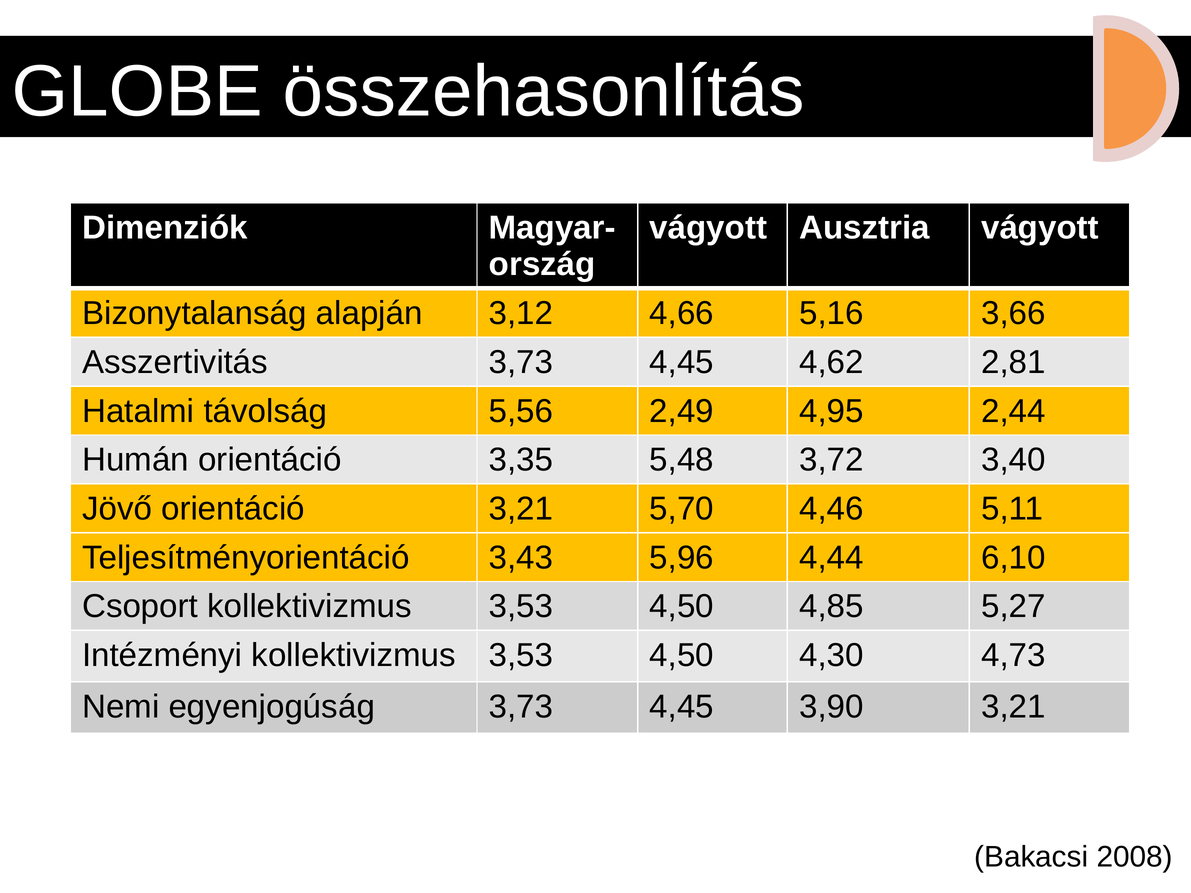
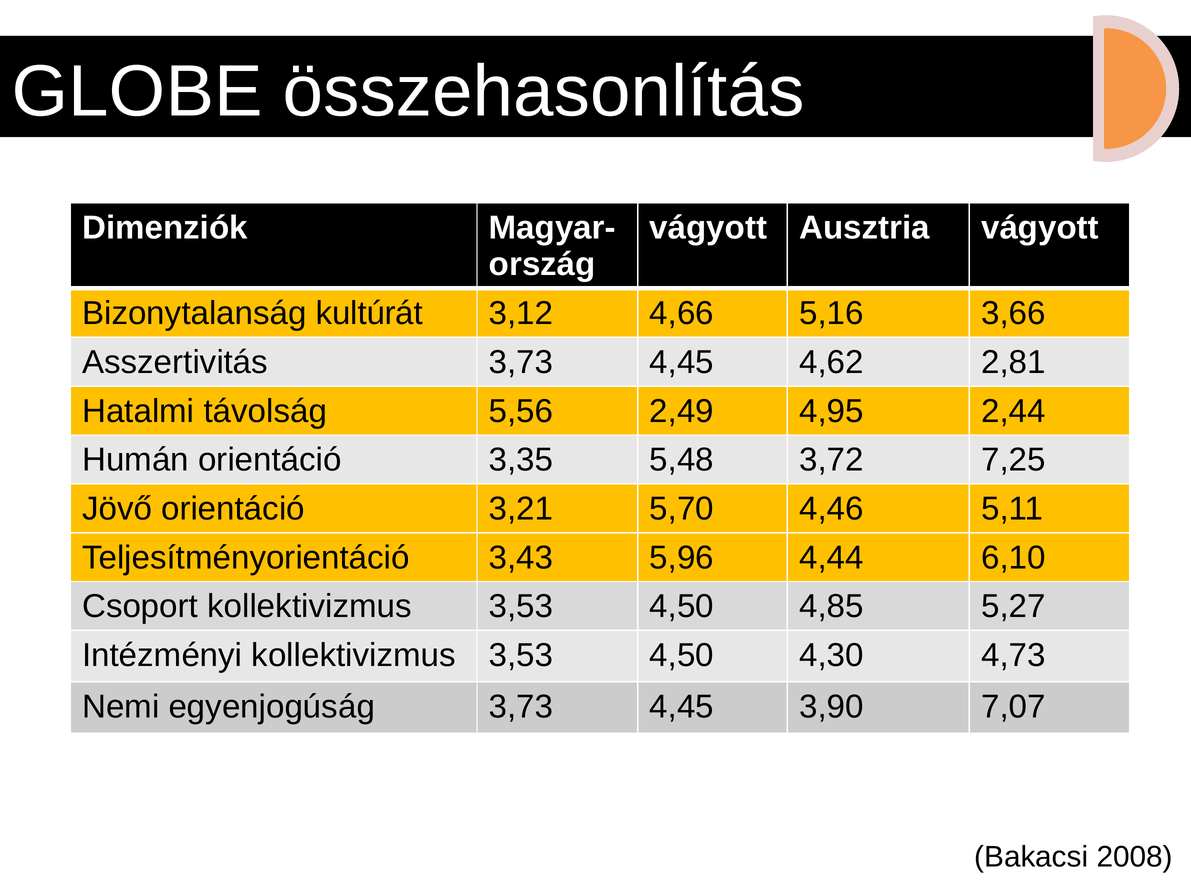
alapján: alapján -> kultúrát
3,40: 3,40 -> 7,25
3,90 3,21: 3,21 -> 7,07
